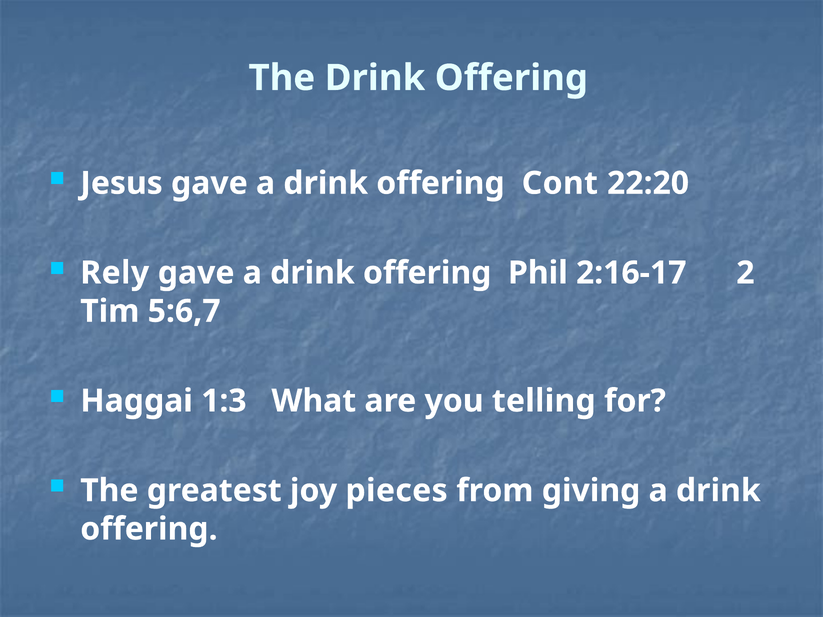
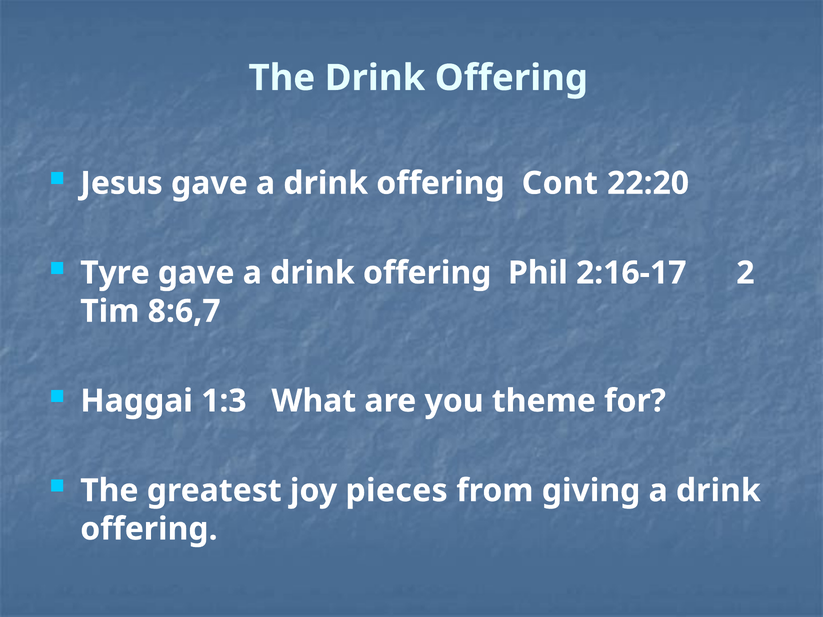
Rely: Rely -> Tyre
5:6,7: 5:6,7 -> 8:6,7
telling: telling -> theme
